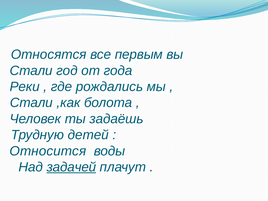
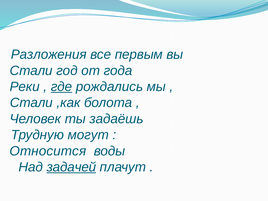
Относятся: Относятся -> Разложения
где underline: none -> present
детей: детей -> могут
